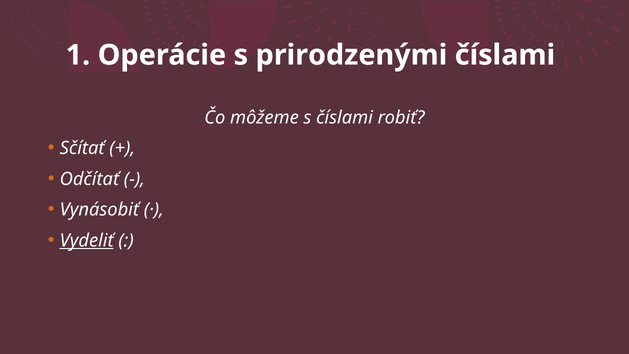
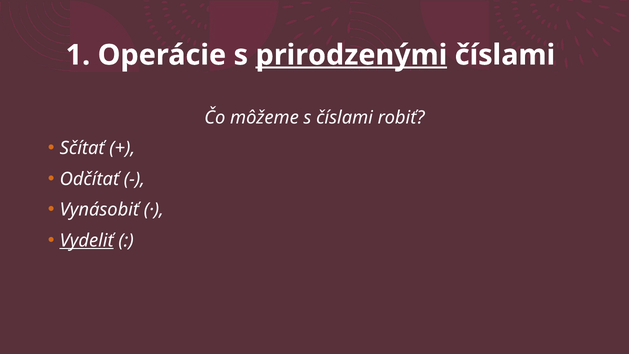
prirodzenými underline: none -> present
